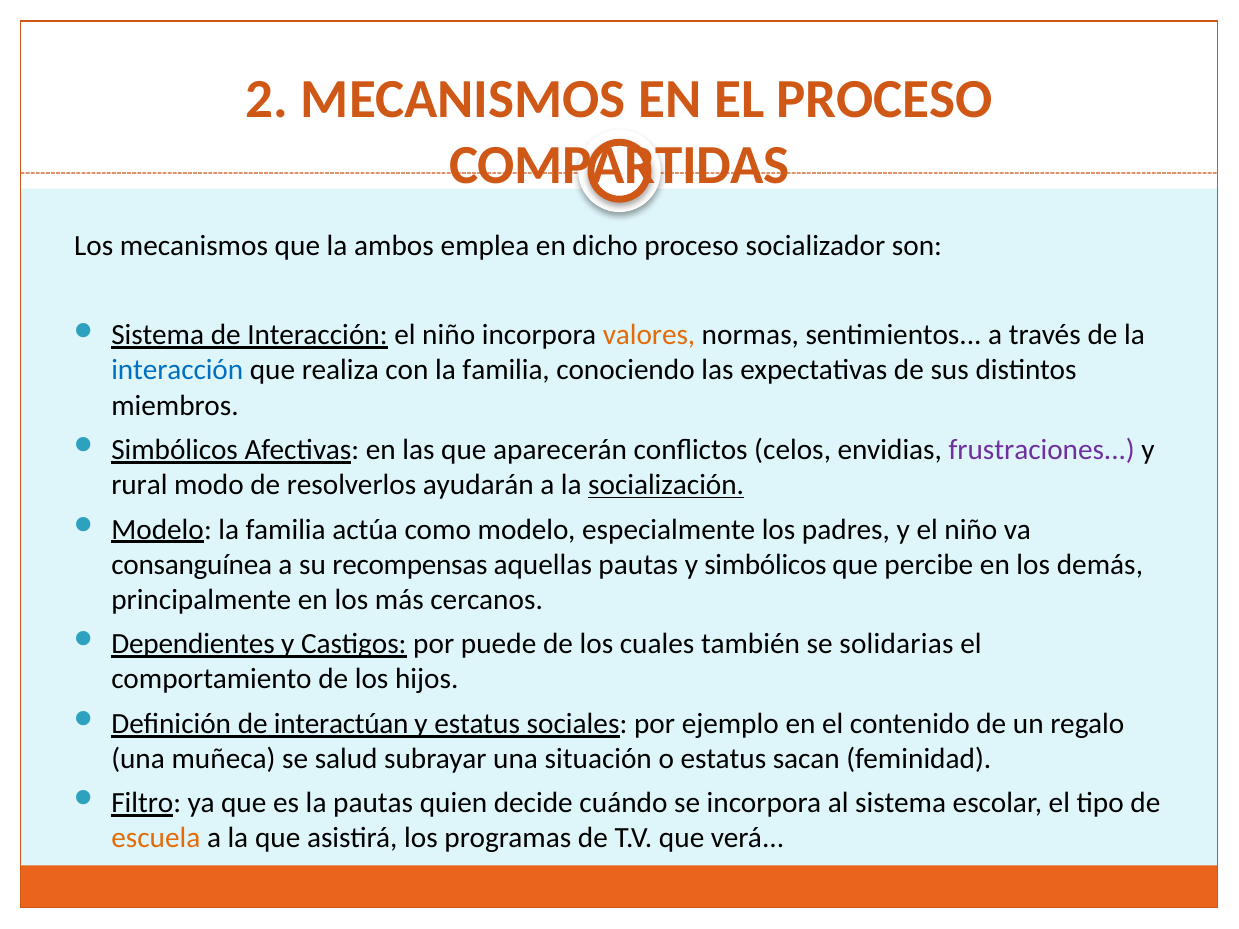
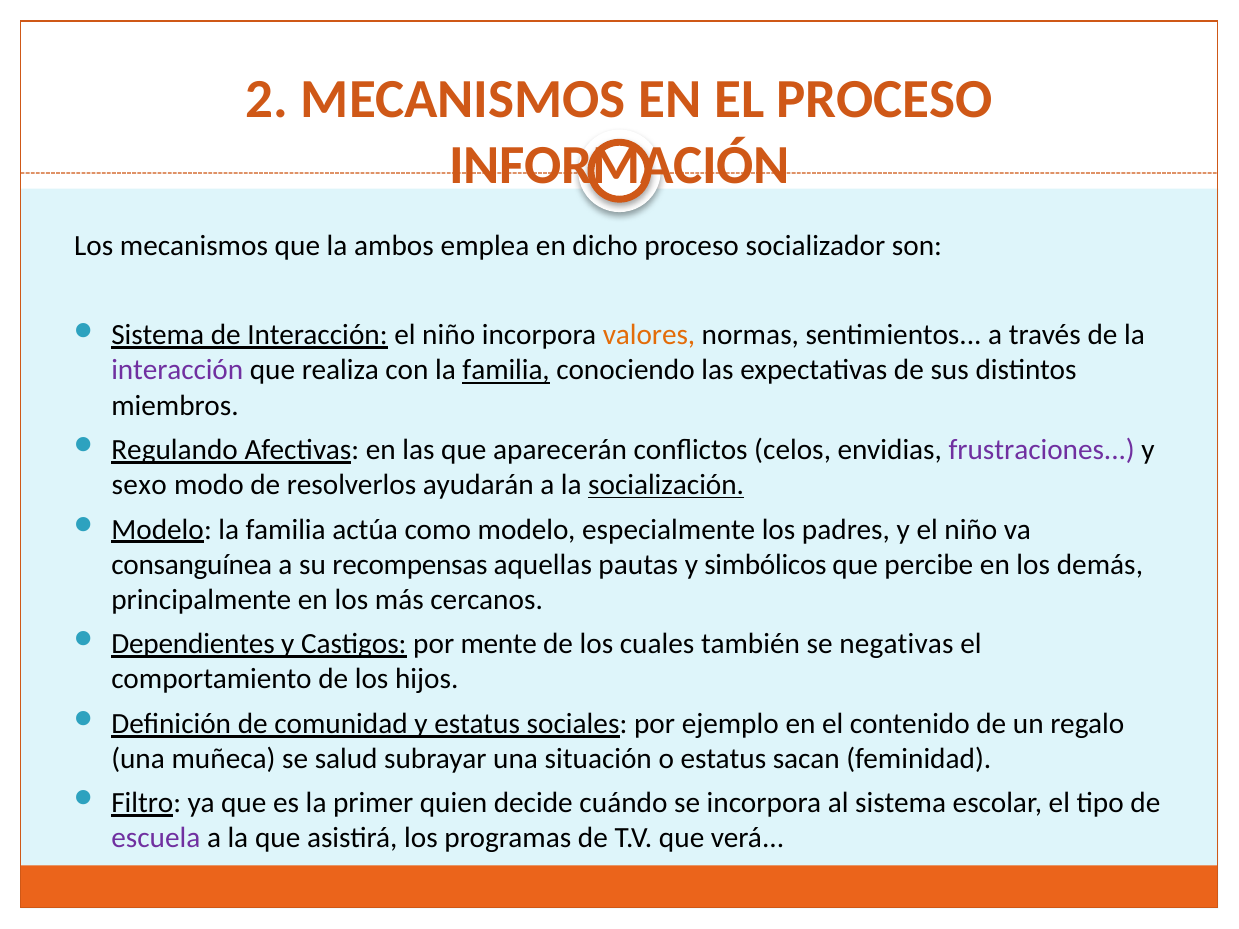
COMPARTIDAS: COMPARTIDAS -> INFORMACIÓN
interacción at (177, 370) colour: blue -> purple
familia at (506, 370) underline: none -> present
Simbólicos at (175, 450): Simbólicos -> Regulando
rural: rural -> sexo
puede: puede -> mente
solidarias: solidarias -> negativas
interactúan: interactúan -> comunidad
la pautas: pautas -> primer
escuela colour: orange -> purple
